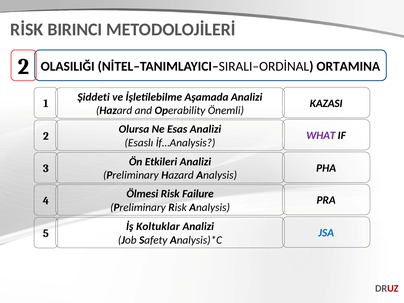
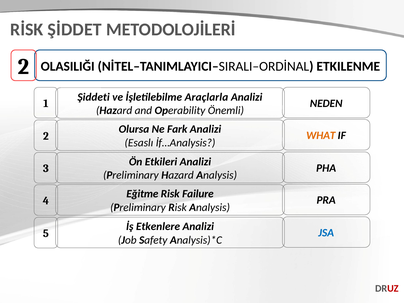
BIRINCI: BIRINCI -> ŞİDDET
ORTAMINA: ORTAMINA -> ETKILENME
Aşamada: Aşamada -> Araçlarla
KAZASI: KAZASI -> NEDEN
Esas: Esas -> Fark
WHAT colour: purple -> orange
Ölmesi: Ölmesi -> Eğitme
Koltuklar: Koltuklar -> Etkenlere
